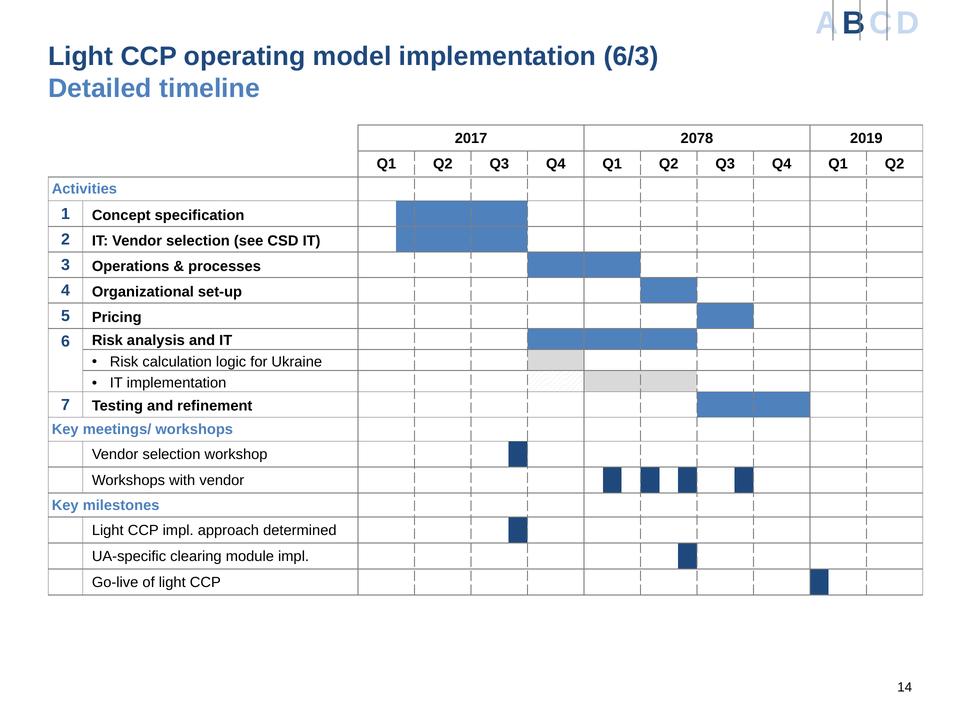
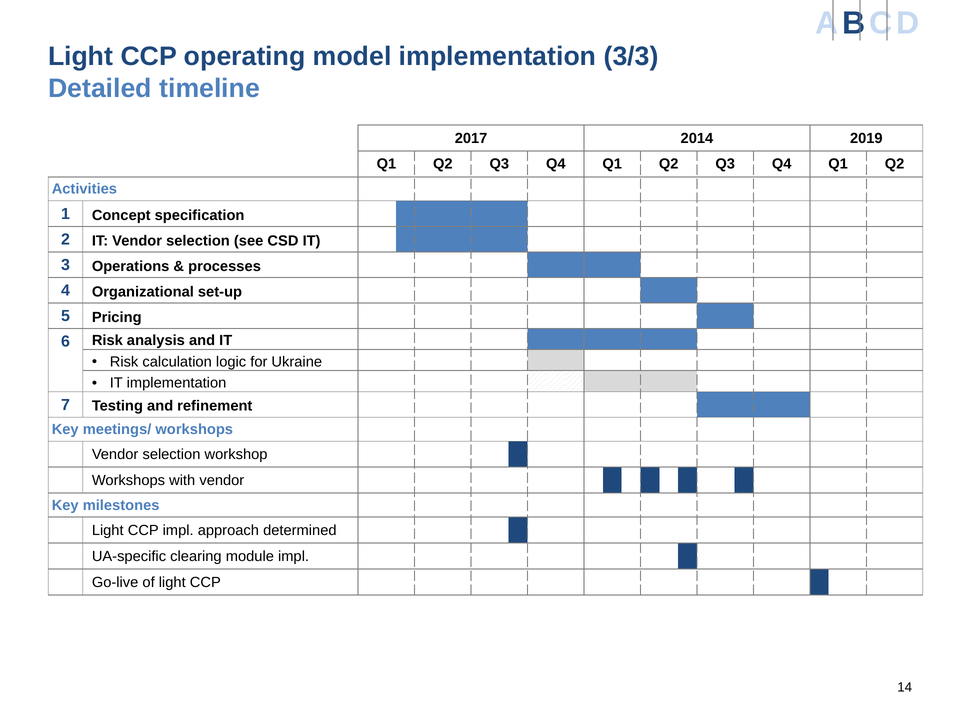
6/3: 6/3 -> 3/3
2078: 2078 -> 2014
